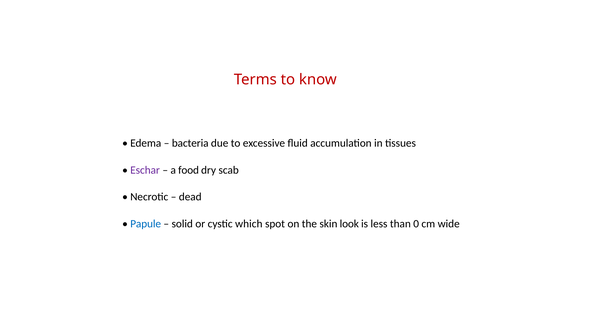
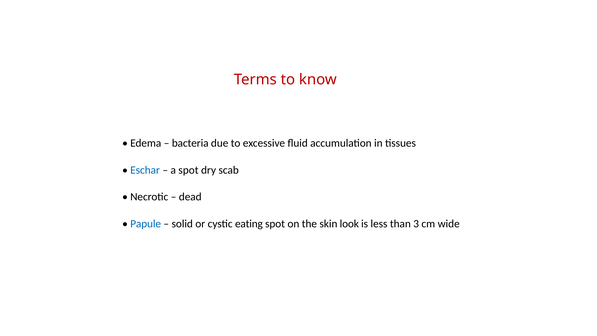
Eschar colour: purple -> blue
a food: food -> spot
which: which -> eating
0: 0 -> 3
